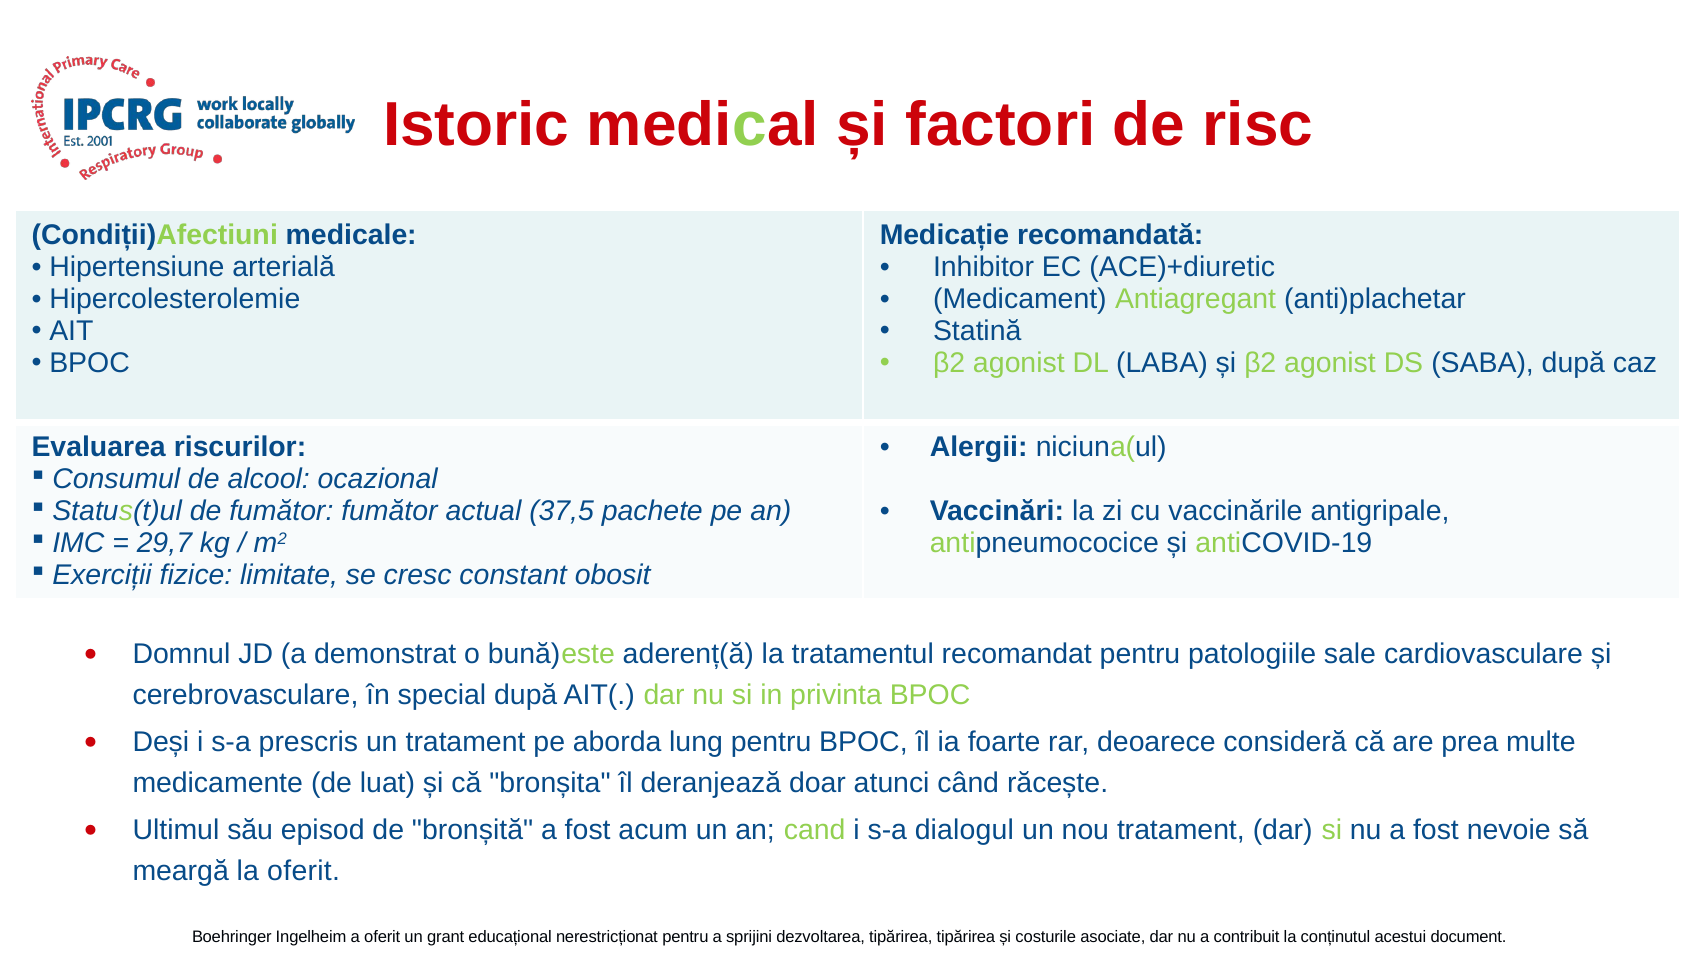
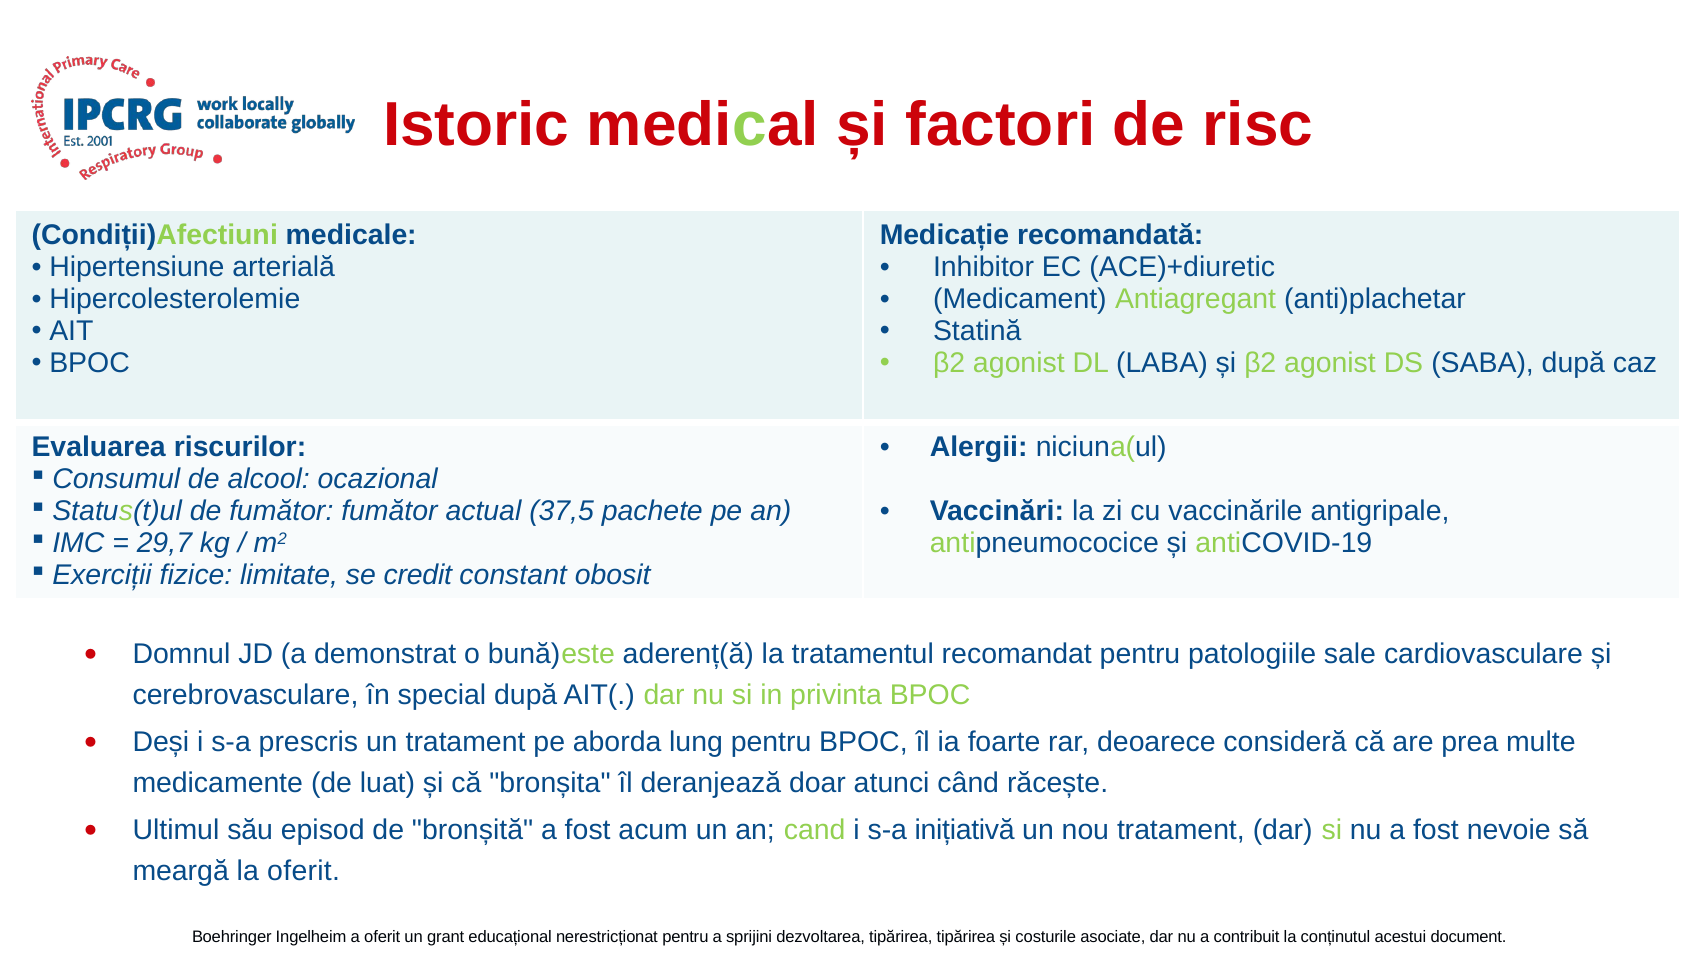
cresc: cresc -> credit
dialogul: dialogul -> inițiativă
